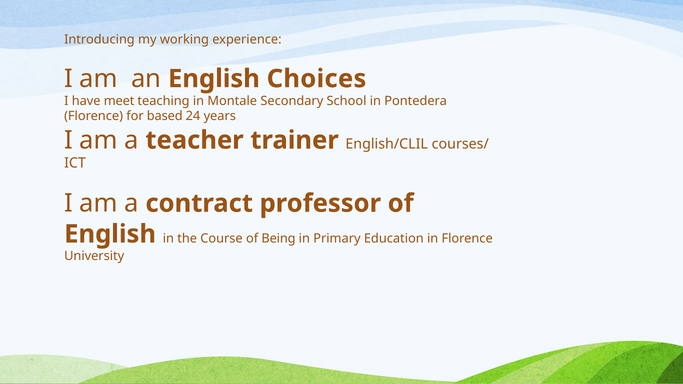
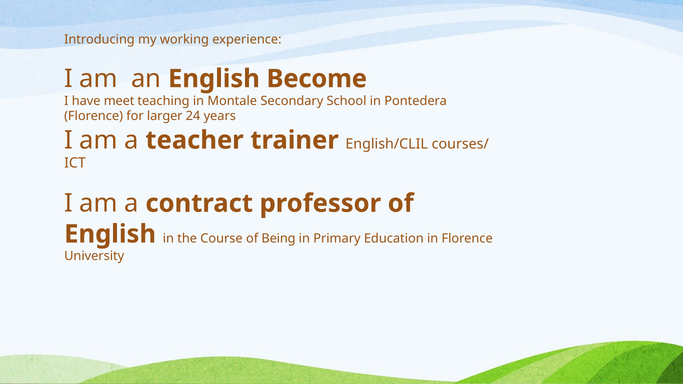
Choices: Choices -> Become
based: based -> larger
